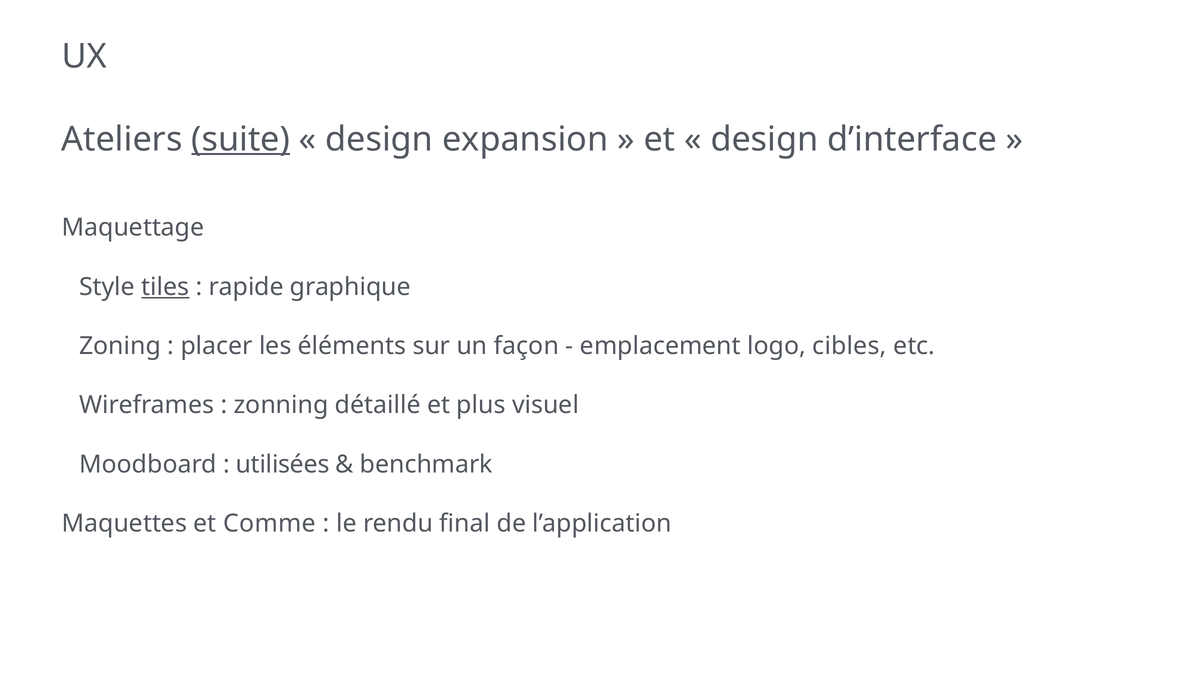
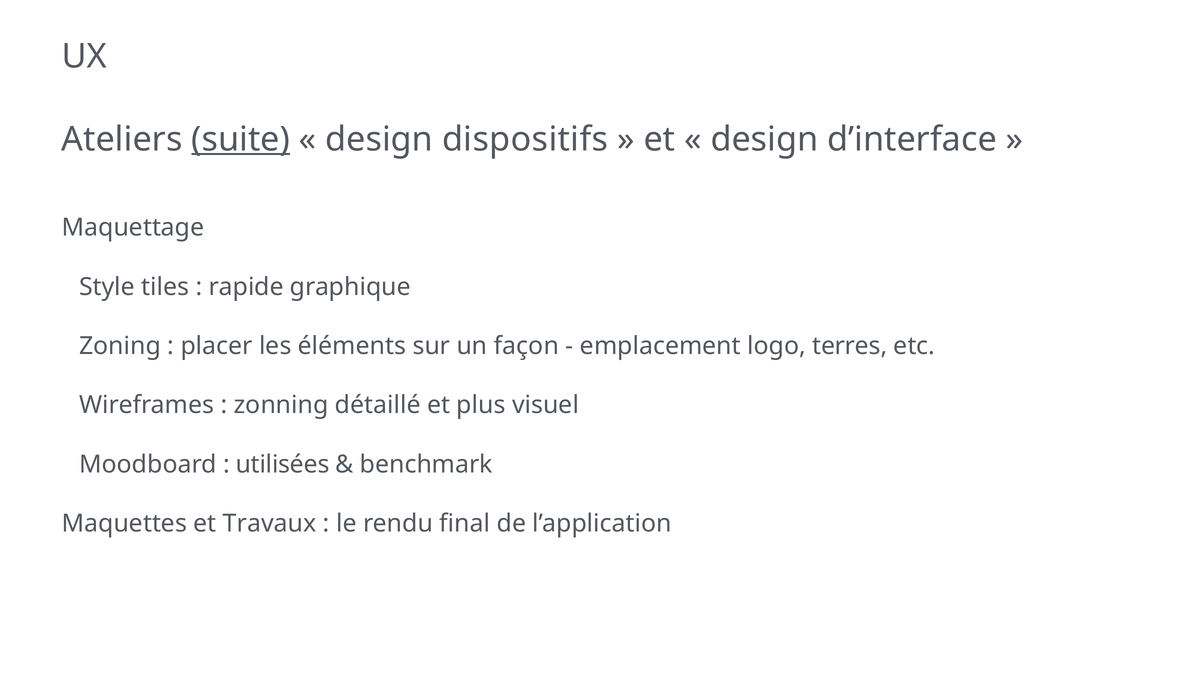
expansion: expansion -> dispositifs
tiles underline: present -> none
cibles: cibles -> terres
Comme: Comme -> Travaux
